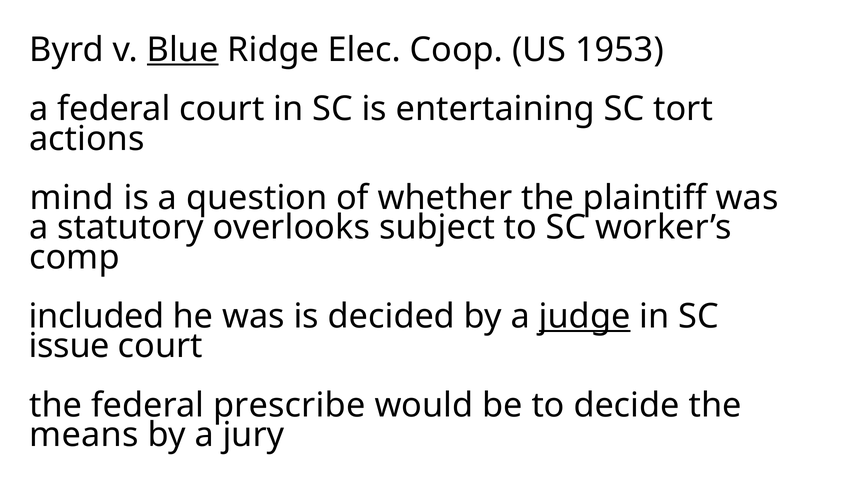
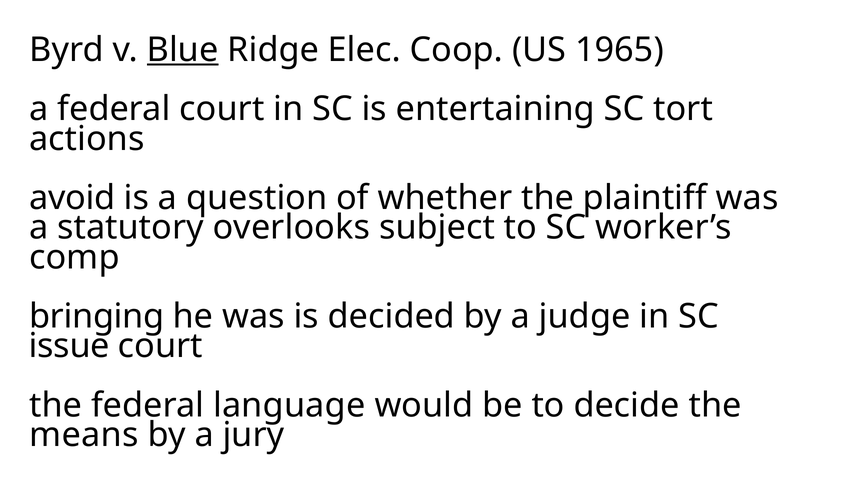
1953: 1953 -> 1965
mind: mind -> avoid
included: included -> bringing
judge underline: present -> none
prescribe: prescribe -> language
